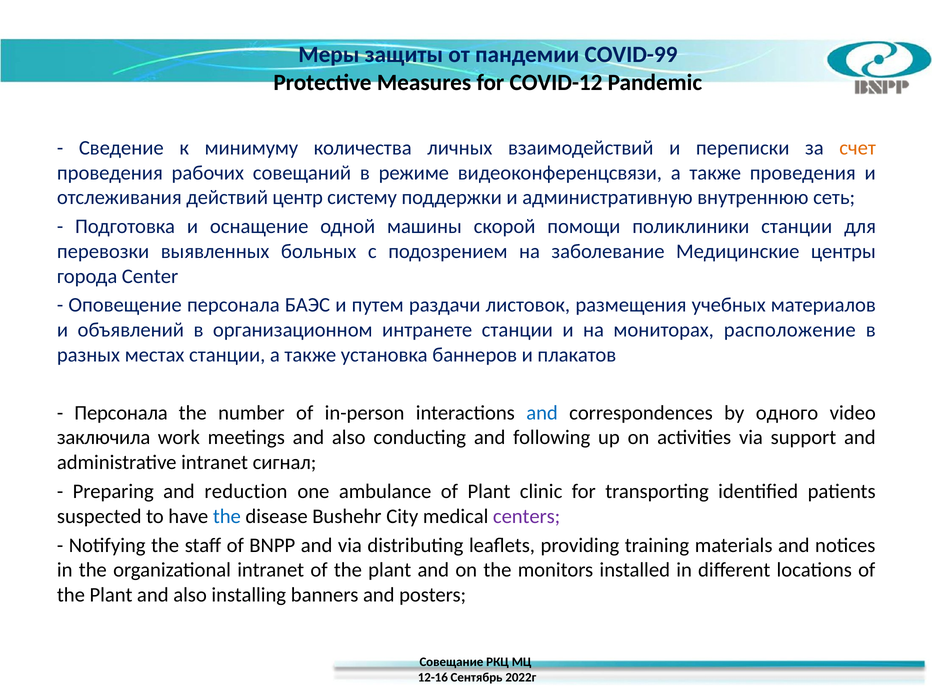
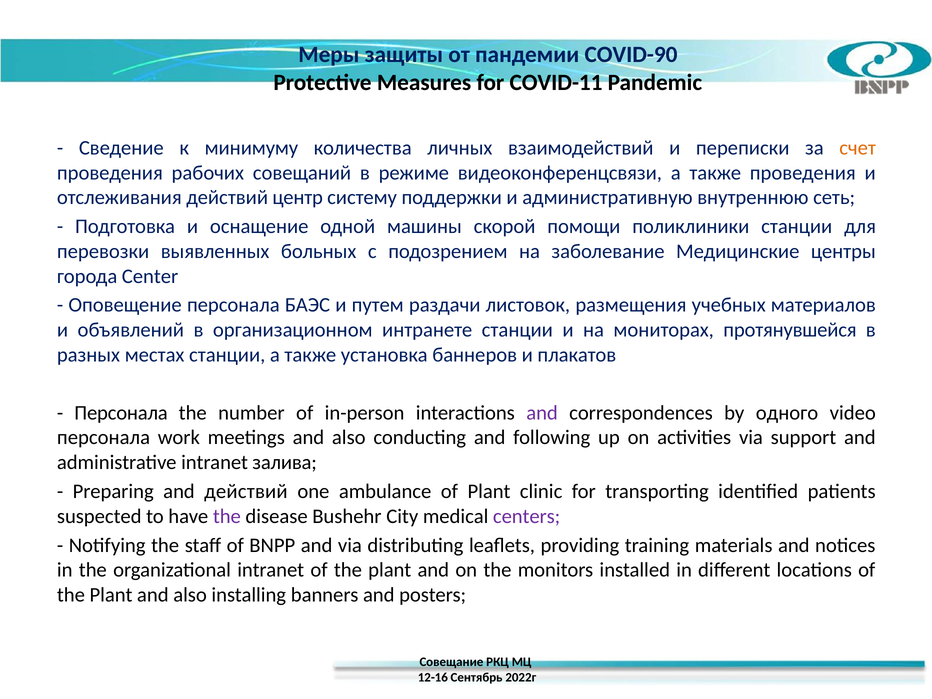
COVID-99: COVID-99 -> COVID-90
COVID-12: COVID-12 -> COVID-11
расположение: расположение -> протянувшейся
and at (542, 413) colour: blue -> purple
заключила at (104, 438): заключила -> персонала
сигнал: сигнал -> залива
and reduction: reduction -> действий
the at (227, 516) colour: blue -> purple
